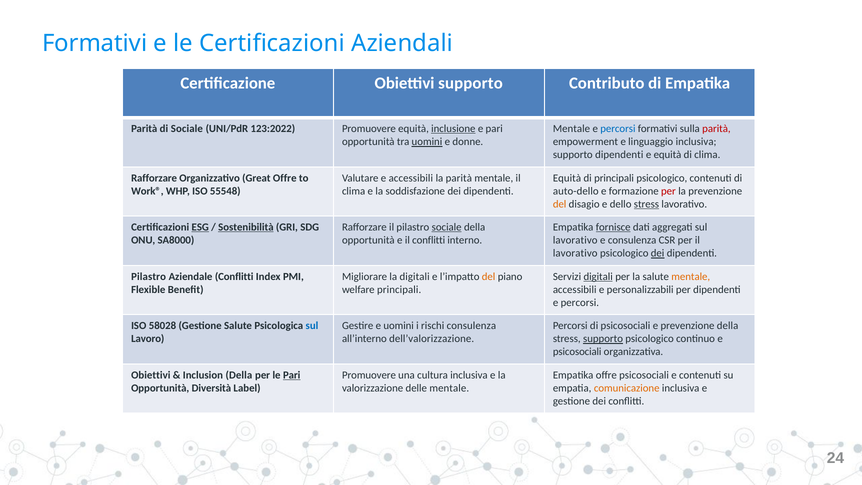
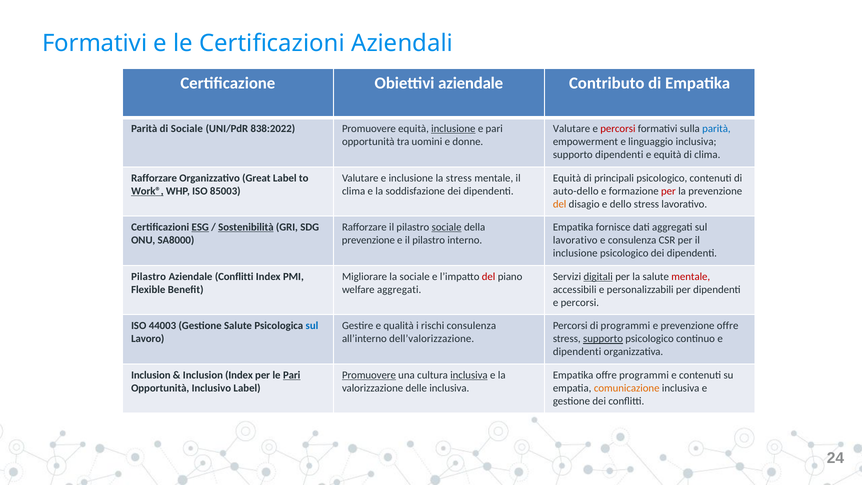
Obiettivi supporto: supporto -> aziendale
123:2022: 123:2022 -> 838:2022
Mentale at (571, 129): Mentale -> Valutare
percorsi at (618, 129) colour: blue -> red
parità at (716, 129) colour: red -> blue
uomini at (427, 142) underline: present -> none
Great Offre: Offre -> Label
e accessibili: accessibili -> inclusione
la parità: parità -> stress
Work® underline: none -> present
55548: 55548 -> 85003
stress at (646, 204) underline: present -> none
fornisce underline: present -> none
opportunità at (368, 240): opportunità -> prevenzione
e il conflitti: conflitti -> pilastro
lavorativo at (575, 253): lavorativo -> inclusione
dei at (658, 253) underline: present -> none
la digitali: digitali -> sociale
del at (489, 276) colour: orange -> red
mentale at (691, 276) colour: orange -> red
welfare principali: principali -> aggregati
58028: 58028 -> 44003
e uomini: uomini -> qualità
di psicosociali: psicosociali -> programmi
prevenzione della: della -> offre
psicosociali at (577, 352): psicosociali -> dipendenti
Obiettivi at (151, 375): Obiettivi -> Inclusion
Inclusion Della: Della -> Index
Promuovere at (369, 375) underline: none -> present
inclusiva at (469, 375) underline: none -> present
offre psicosociali: psicosociali -> programmi
Diversità: Diversità -> Inclusivo
delle mentale: mentale -> inclusiva
